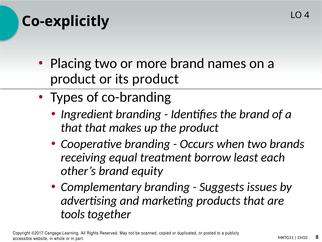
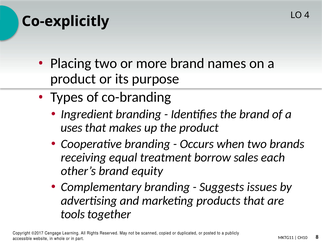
its product: product -> purpose
that at (71, 128): that -> uses
least: least -> sales
